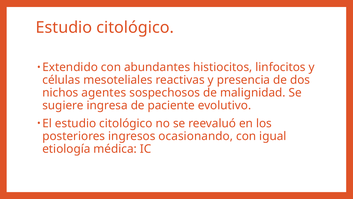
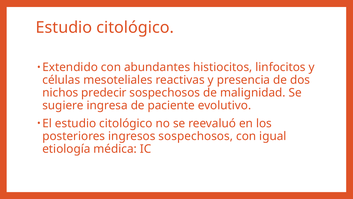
agentes: agentes -> predecir
ingresos ocasionando: ocasionando -> sospechosos
